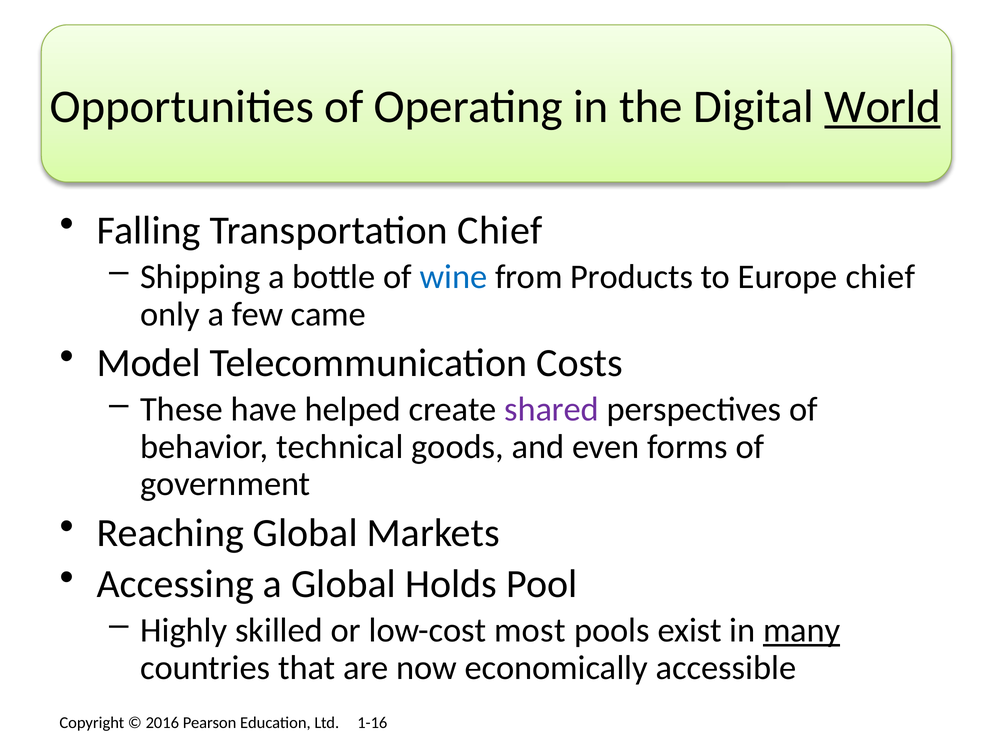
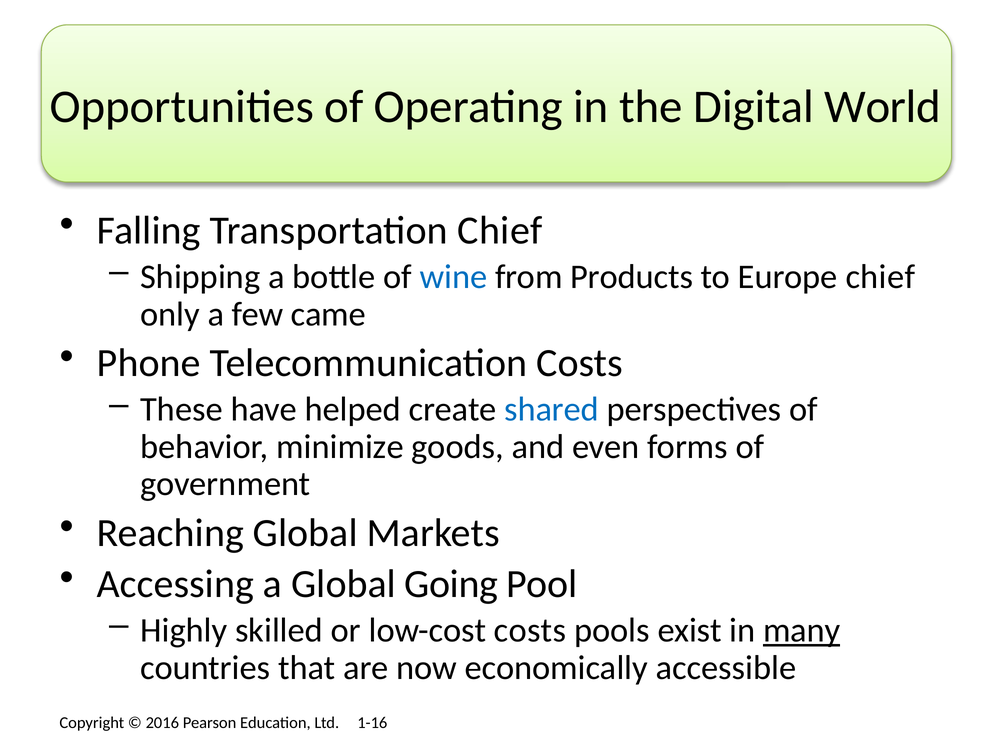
World underline: present -> none
Model: Model -> Phone
shared colour: purple -> blue
technical: technical -> minimize
Holds: Holds -> Going
low-cost most: most -> costs
